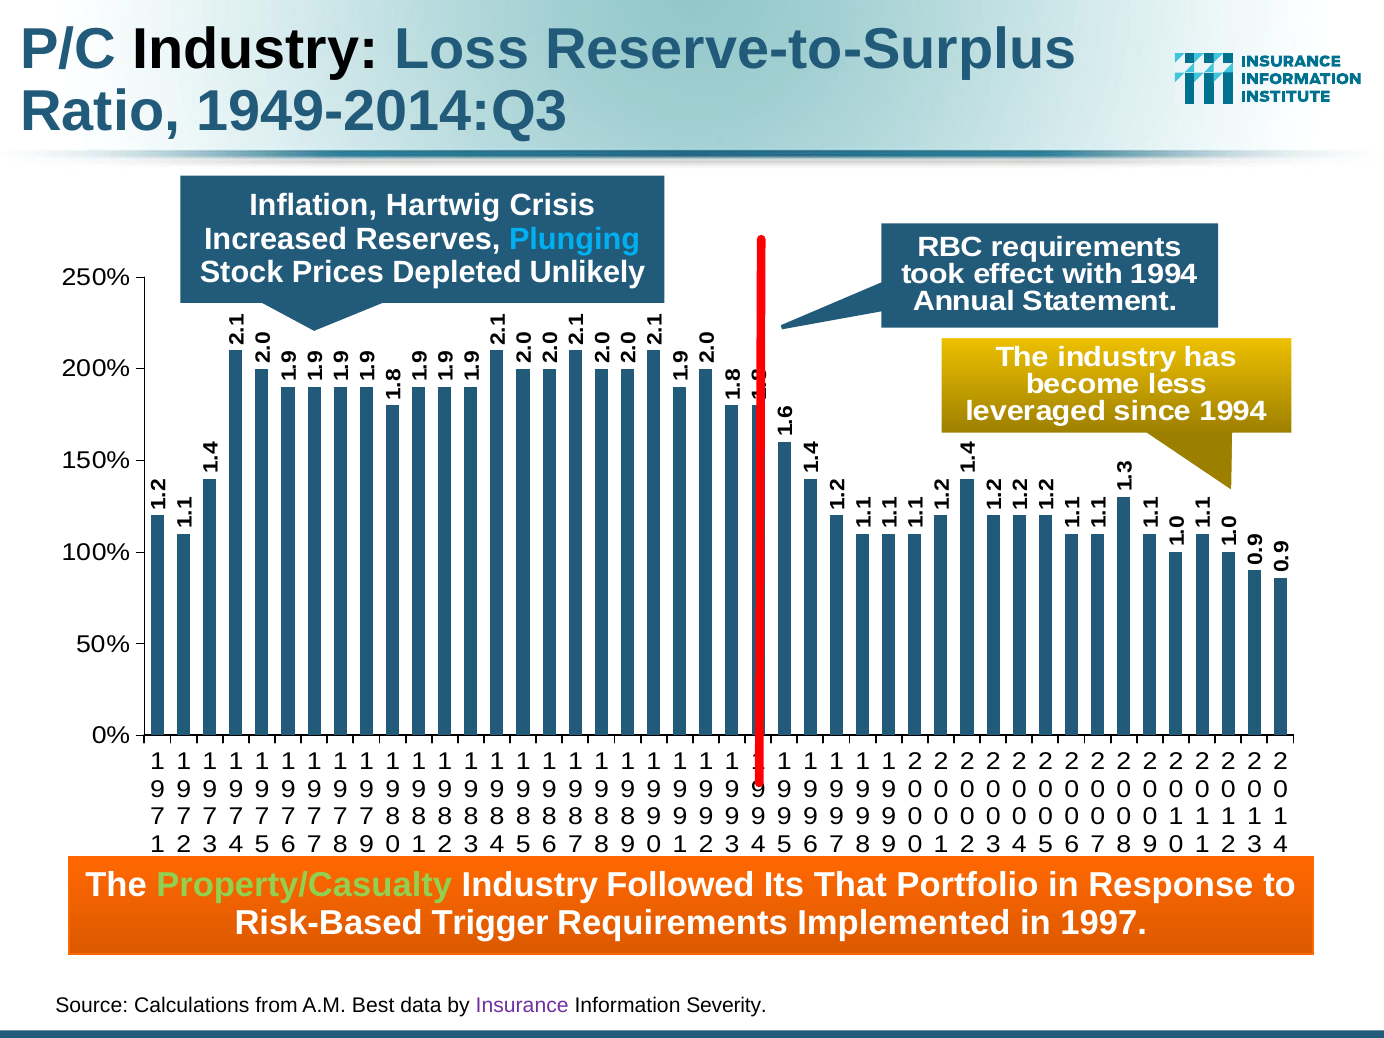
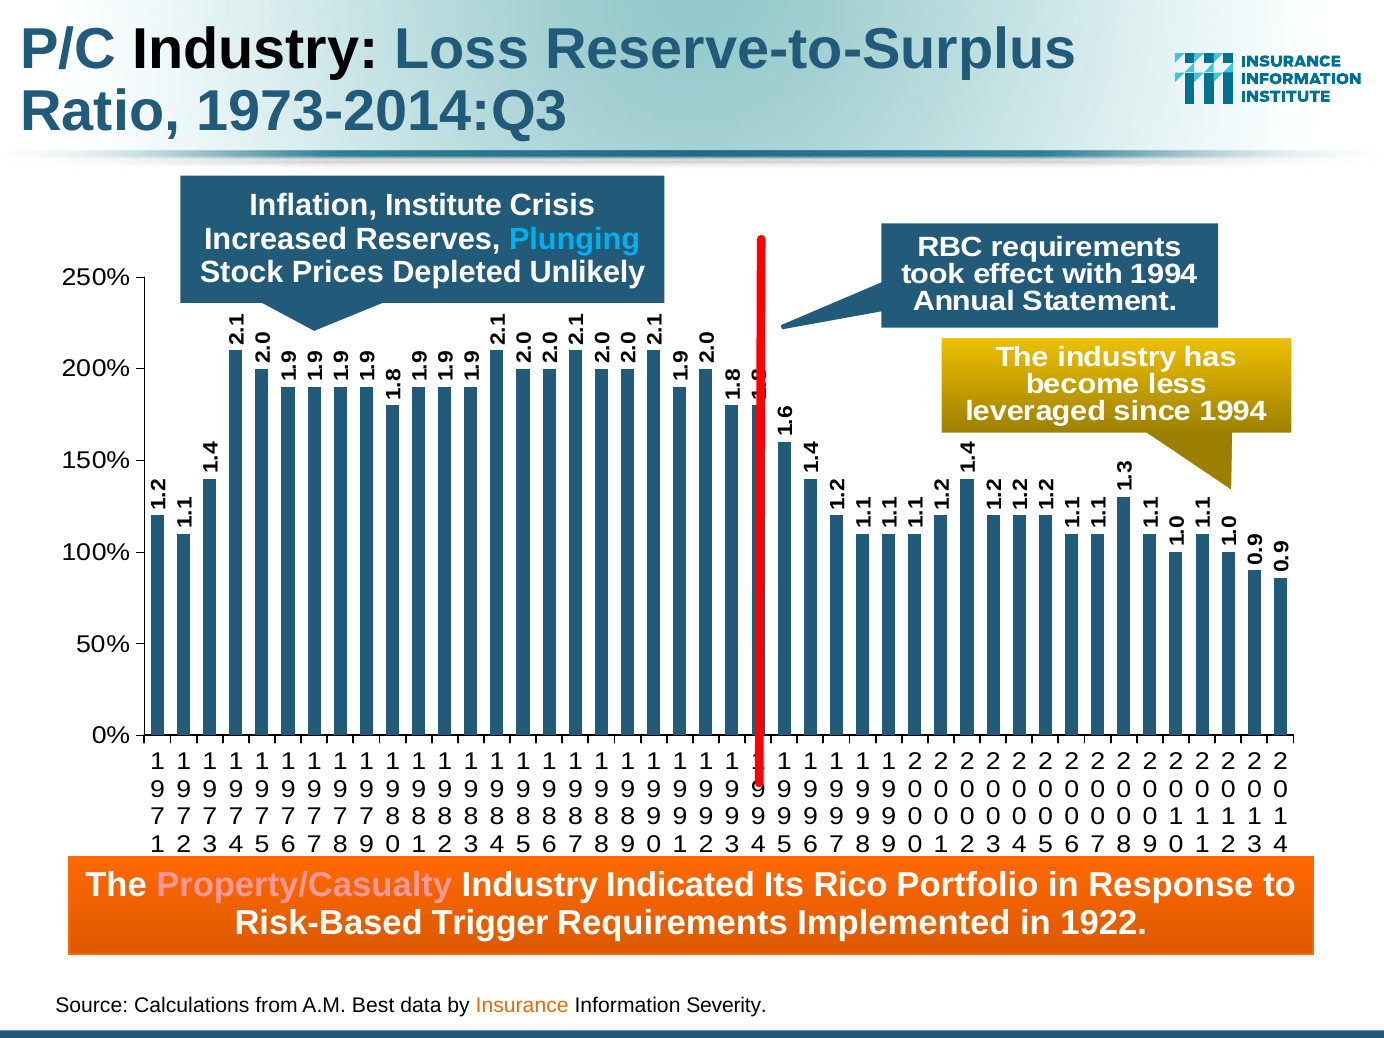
1949-2014:Q3: 1949-2014:Q3 -> 1973-2014:Q3
Hartwig: Hartwig -> Institute
Property/Casualty colour: light green -> pink
Followed: Followed -> Indicated
That: That -> Rico
1997: 1997 -> 1922
Insurance colour: purple -> orange
